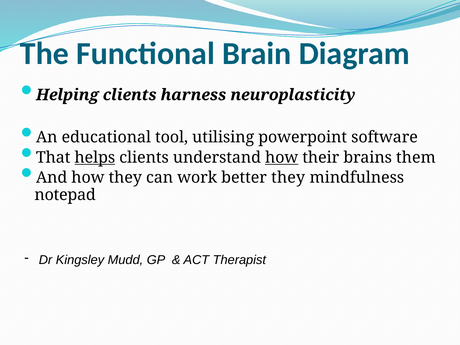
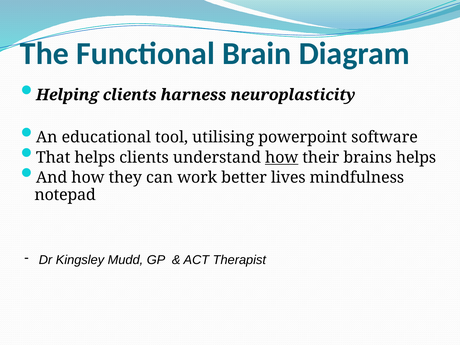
helps at (95, 157) underline: present -> none
brains them: them -> helps
better they: they -> lives
